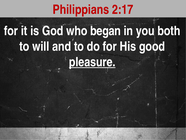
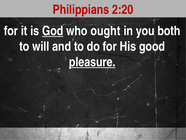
2:17: 2:17 -> 2:20
God underline: none -> present
began: began -> ought
